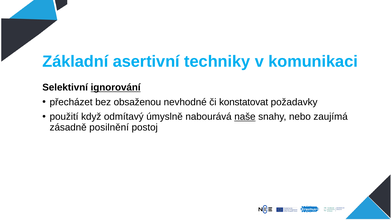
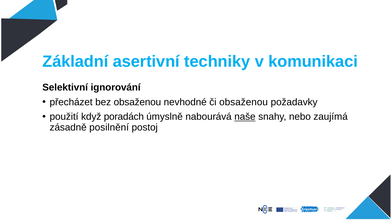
ignorování underline: present -> none
či konstatovat: konstatovat -> obsaženou
odmítavý: odmítavý -> poradách
